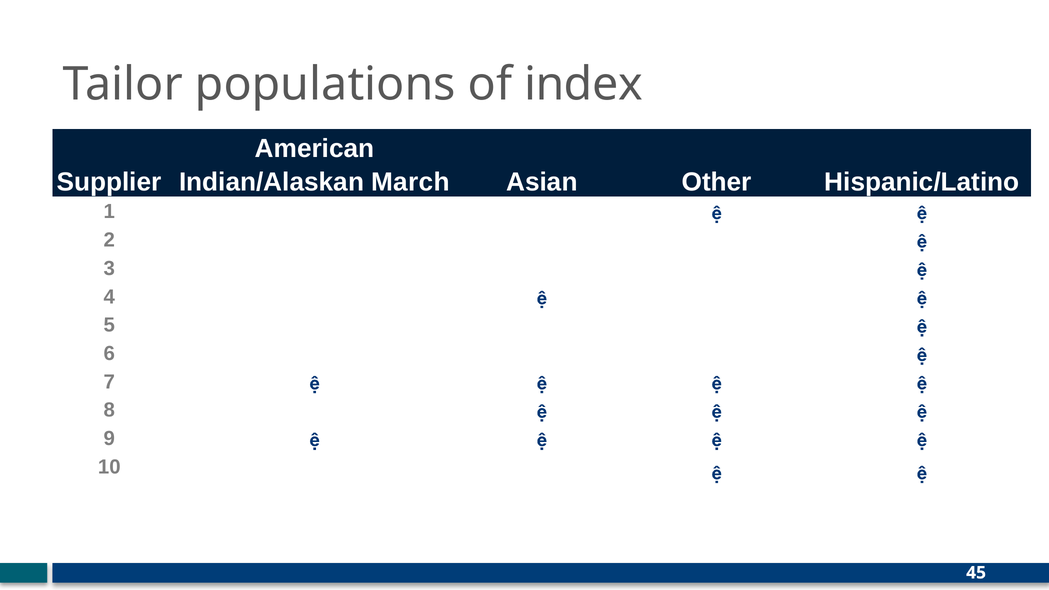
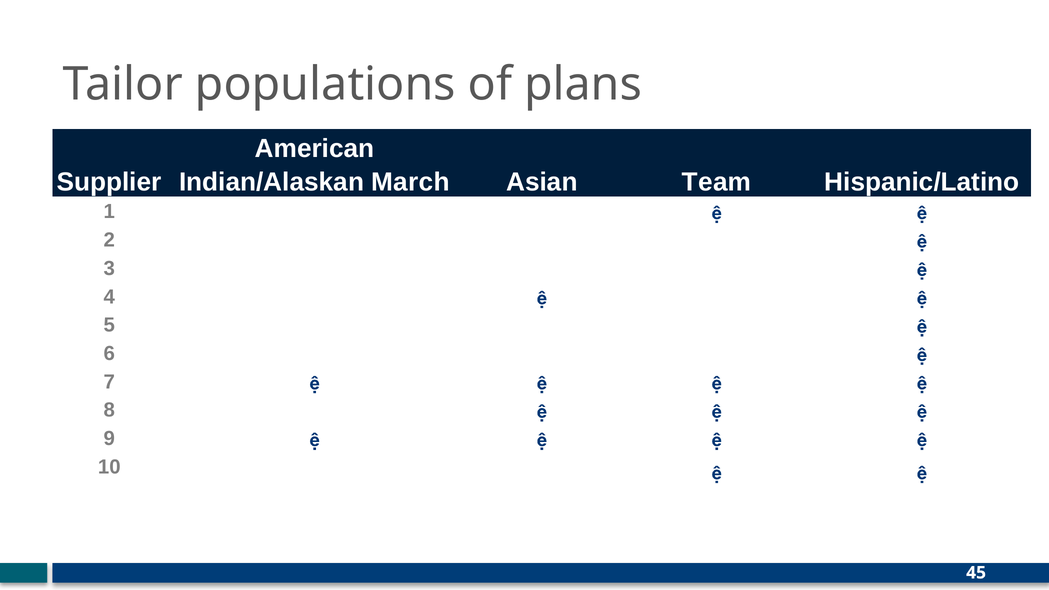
index: index -> plans
Other: Other -> Team
